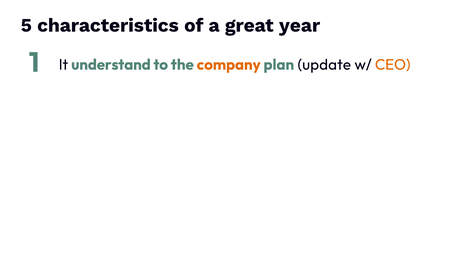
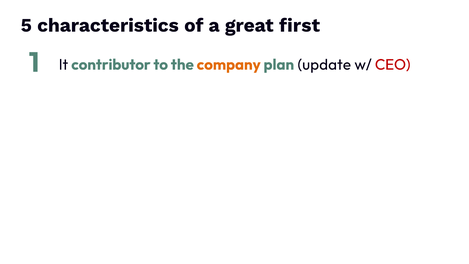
year: year -> first
understand: understand -> contributor
CEO colour: orange -> red
